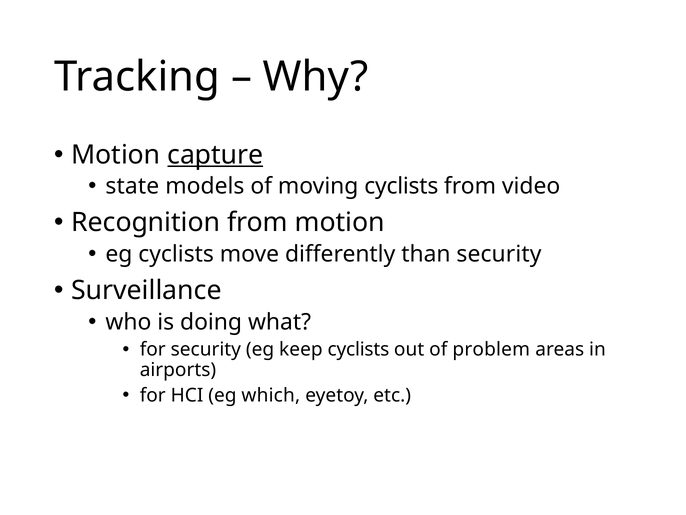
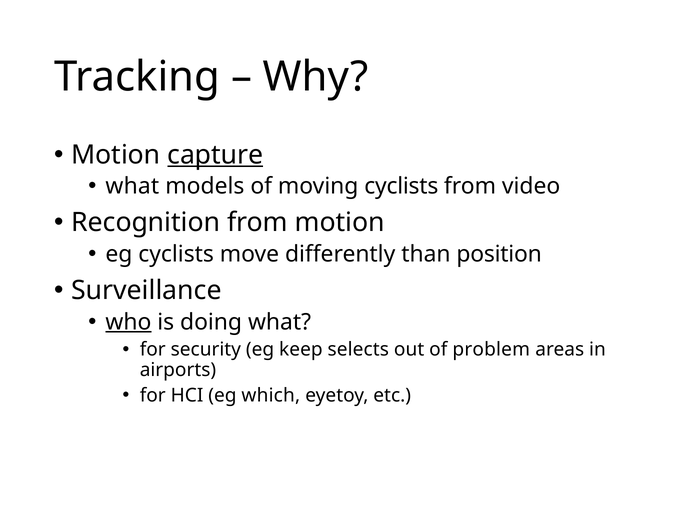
state at (132, 186): state -> what
than security: security -> position
who underline: none -> present
keep cyclists: cyclists -> selects
